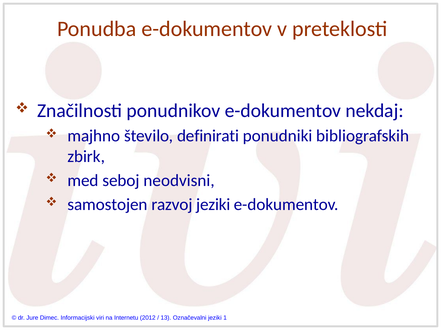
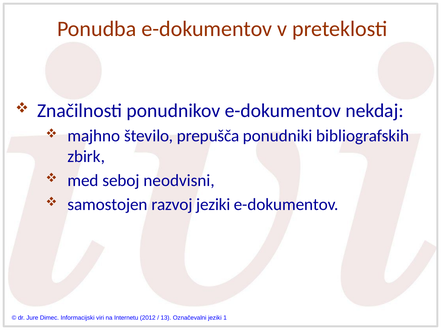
definirati: definirati -> prepušča
